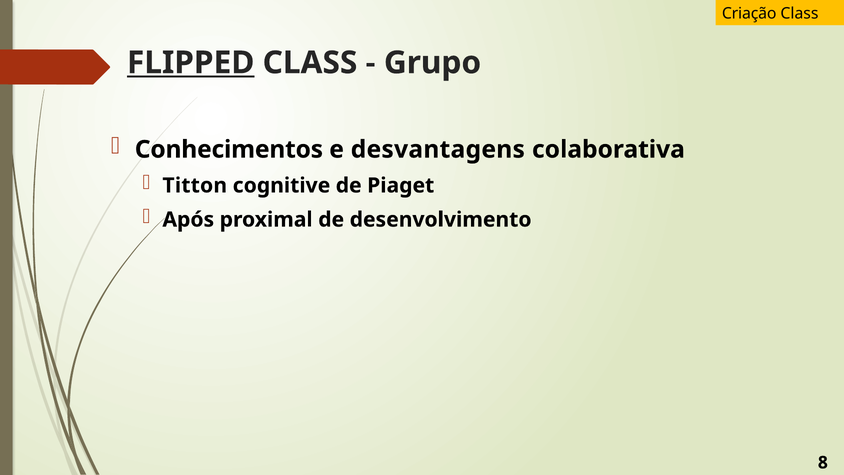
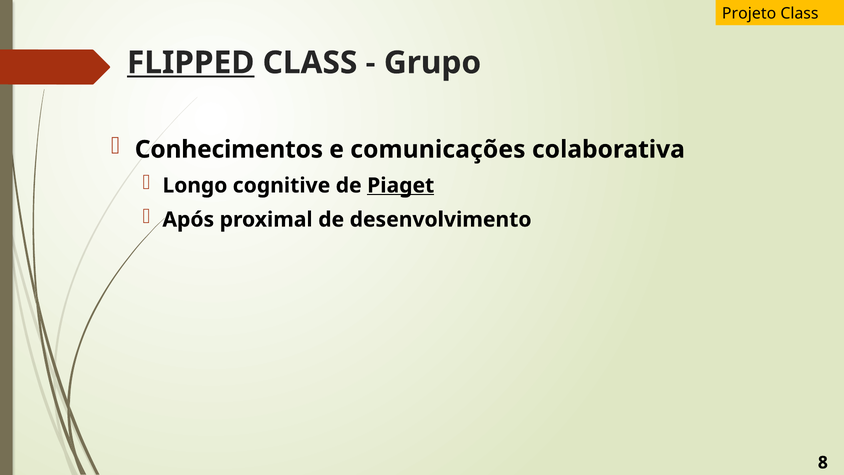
Criação: Criação -> Projeto
desvantagens: desvantagens -> comunicações
Titton: Titton -> Longo
Piaget underline: none -> present
